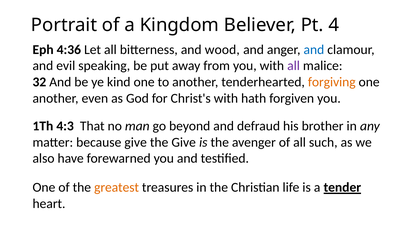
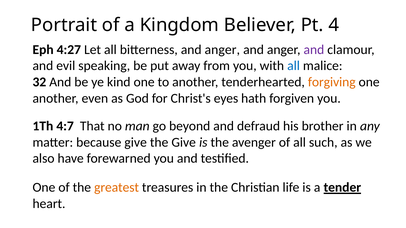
4:36: 4:36 -> 4:27
bitterness and wood: wood -> anger
and at (314, 50) colour: blue -> purple
all at (294, 66) colour: purple -> blue
Christ's with: with -> eyes
4:3: 4:3 -> 4:7
